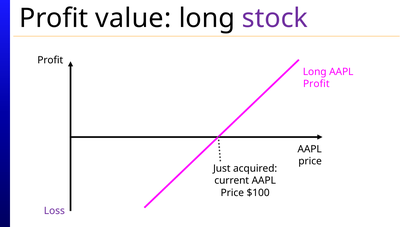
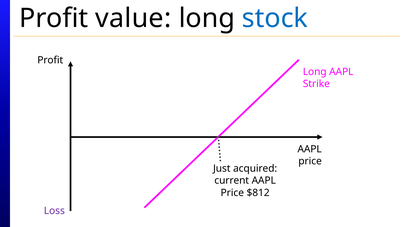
stock colour: purple -> blue
Profit at (316, 84): Profit -> Strike
$100: $100 -> $812
